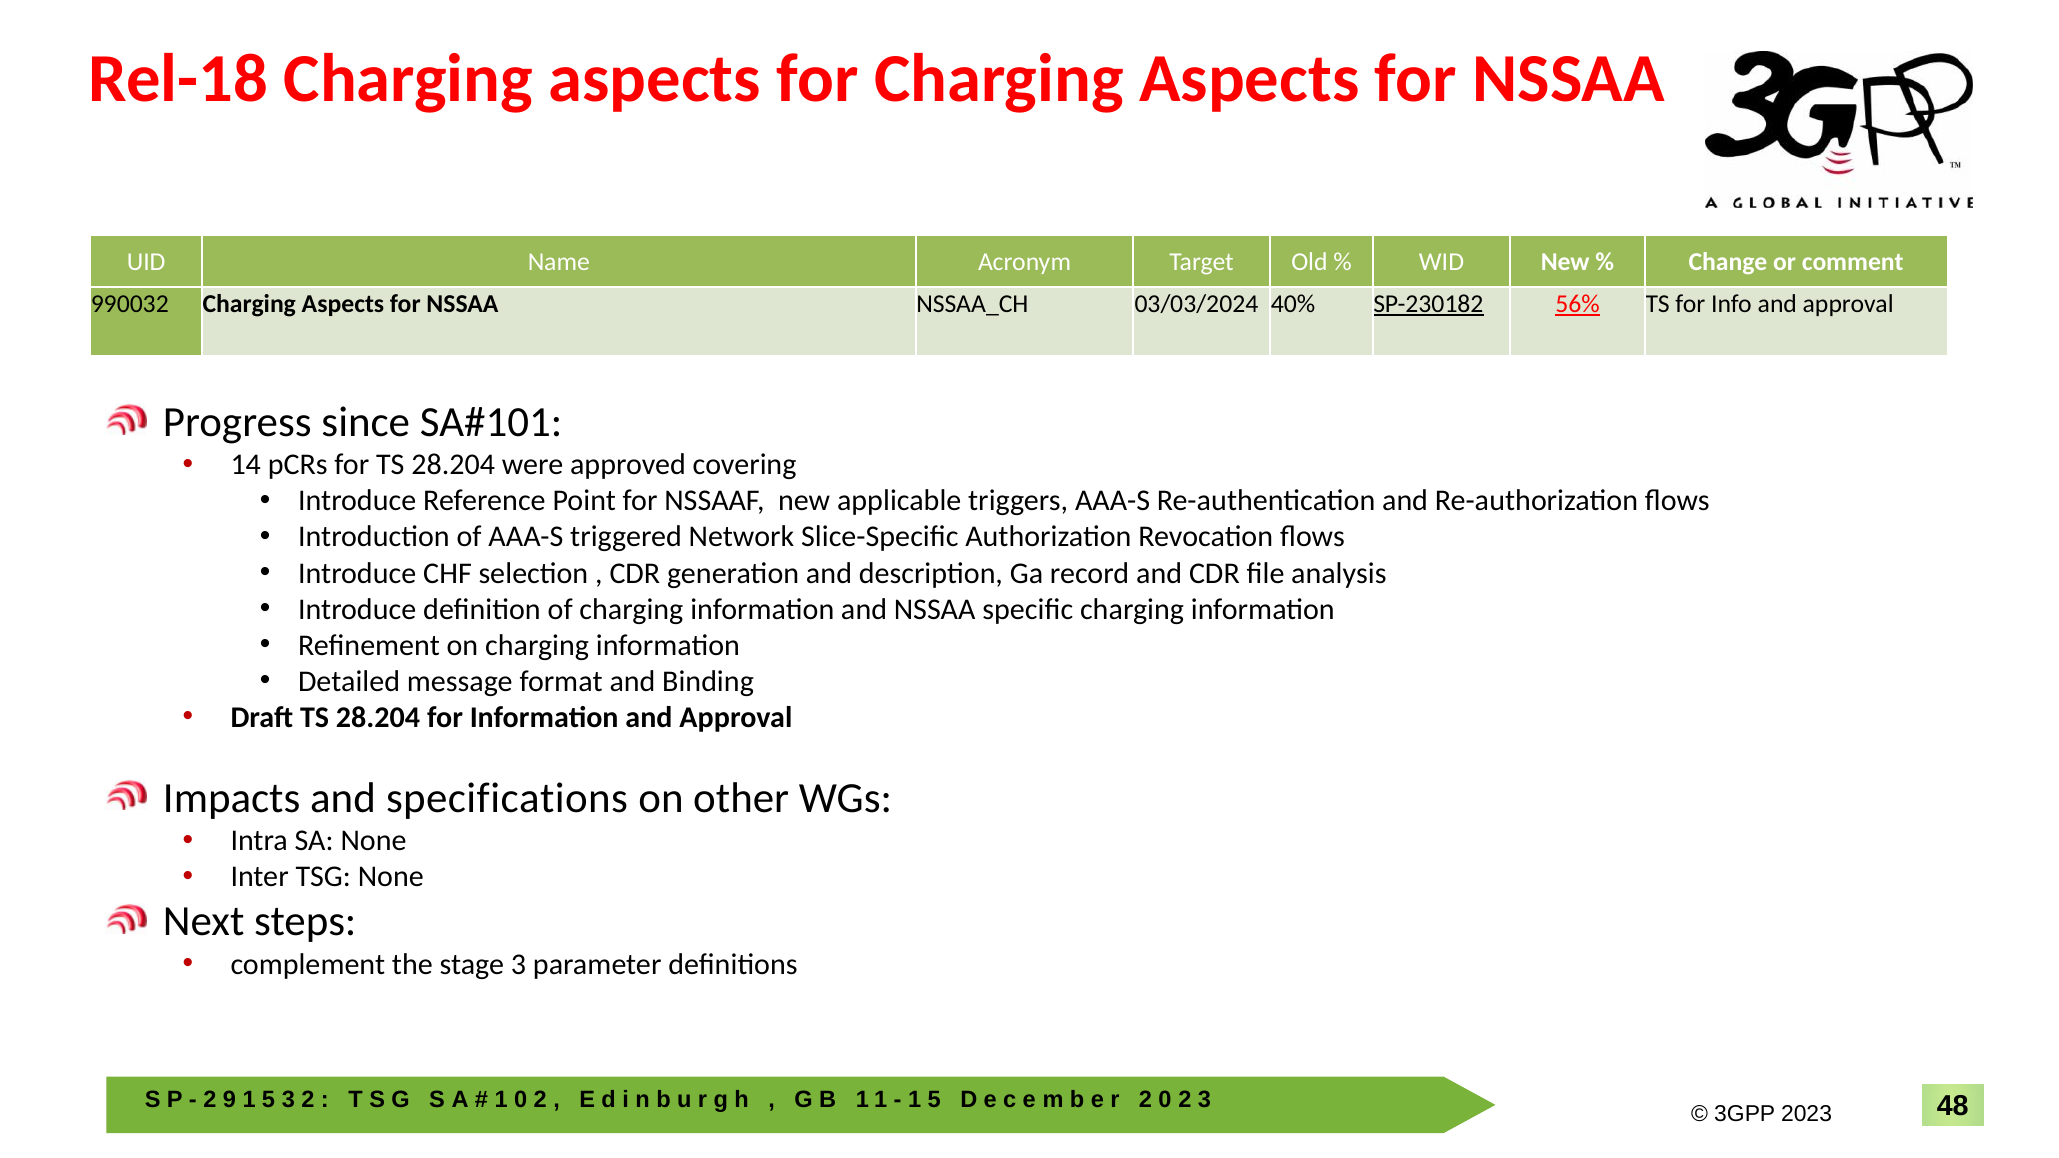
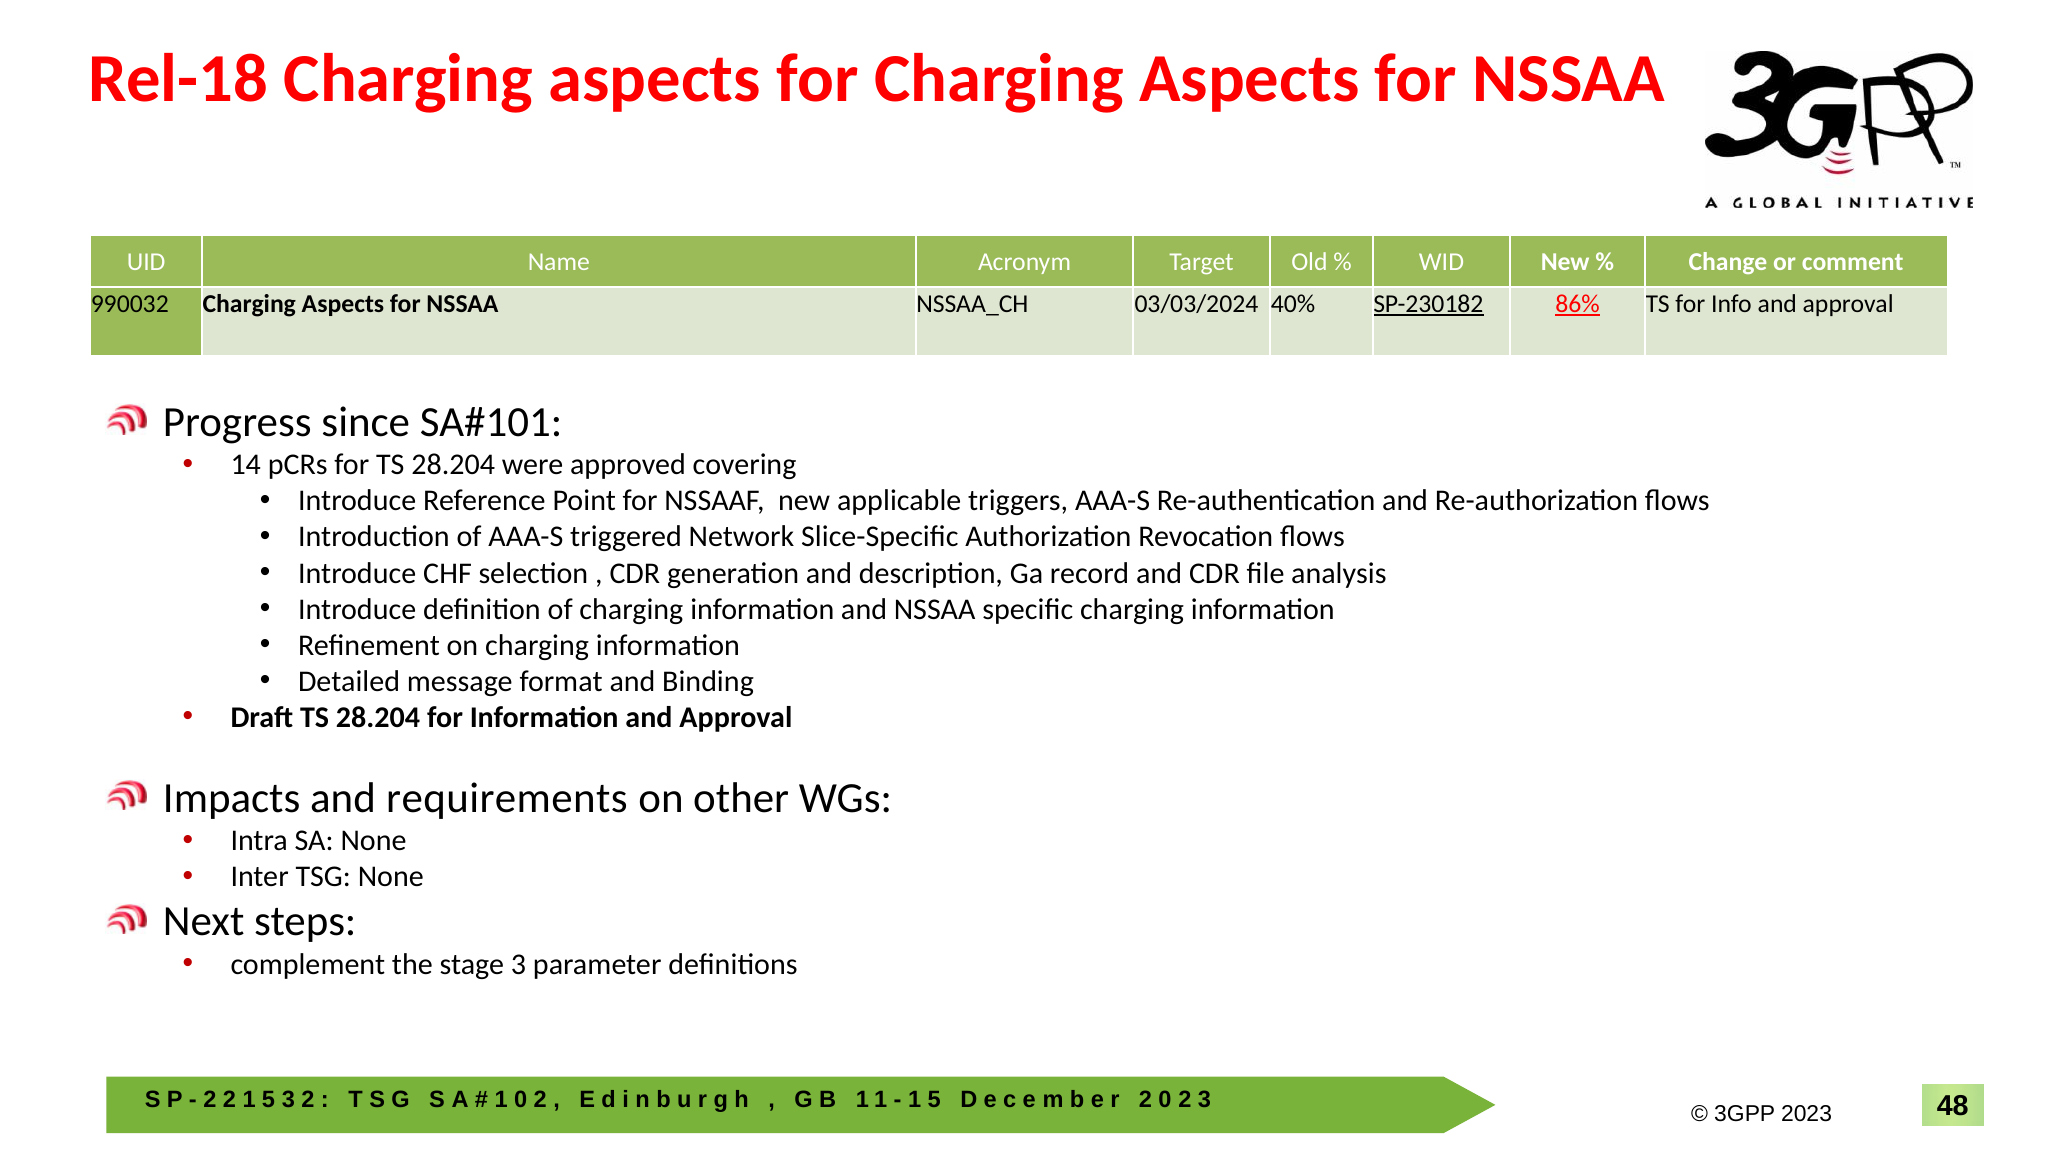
56%: 56% -> 86%
specifications: specifications -> requirements
9 at (230, 1100): 9 -> 2
